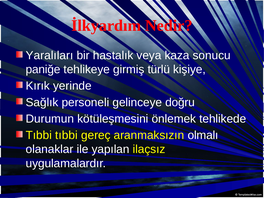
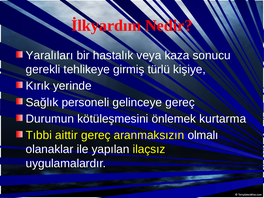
paniğe: paniğe -> gerekli
gelinceye doğru: doğru -> gereç
tehlikede: tehlikede -> kurtarma
Tıbbi tıbbi: tıbbi -> aittir
